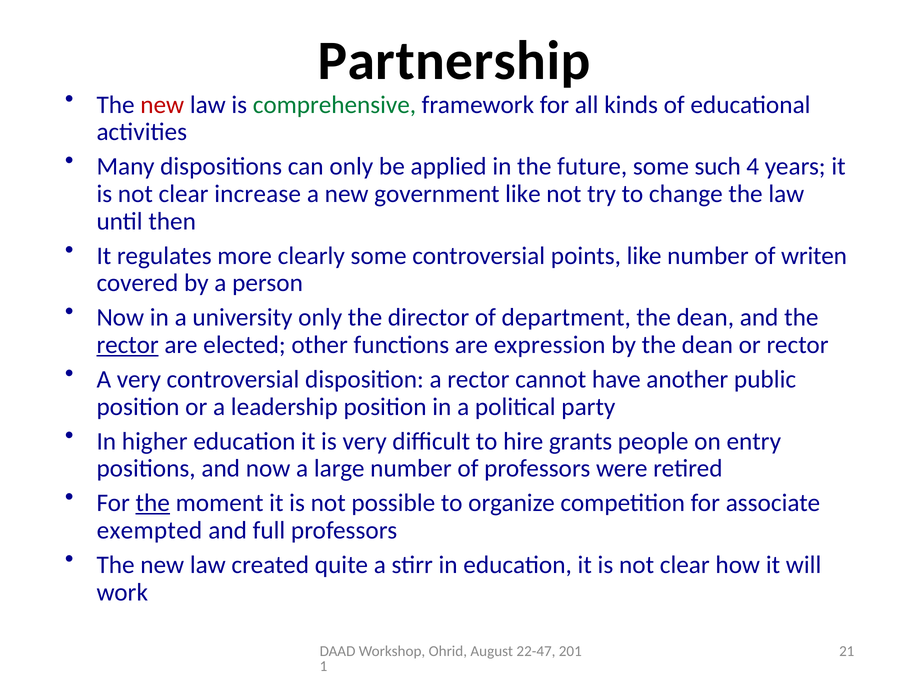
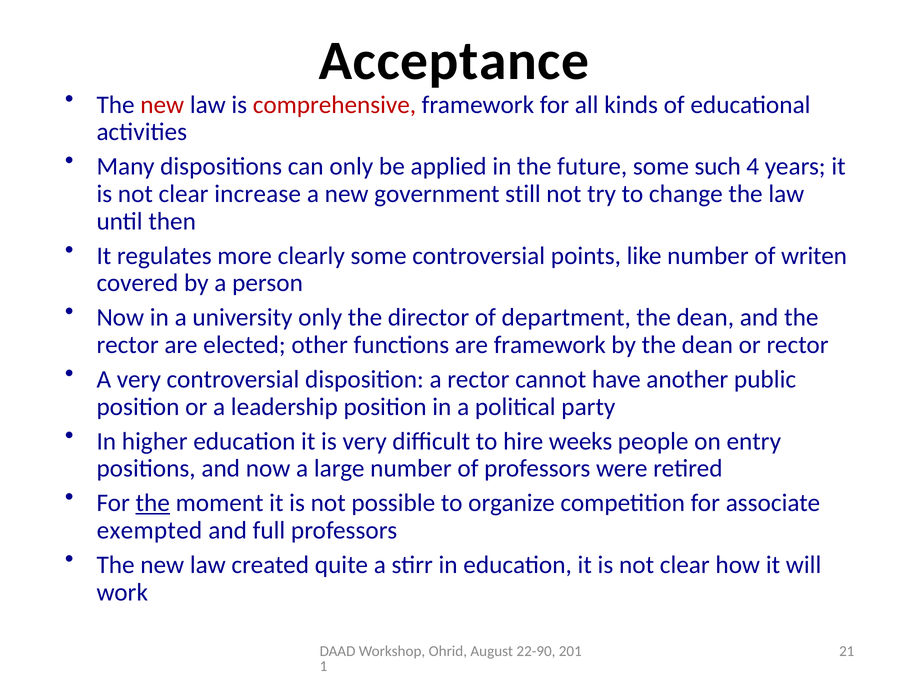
Partnership: Partnership -> Acceptance
comprehensive colour: green -> red
government like: like -> still
rector at (128, 345) underline: present -> none
are expression: expression -> framework
grants: grants -> weeks
22-47: 22-47 -> 22-90
